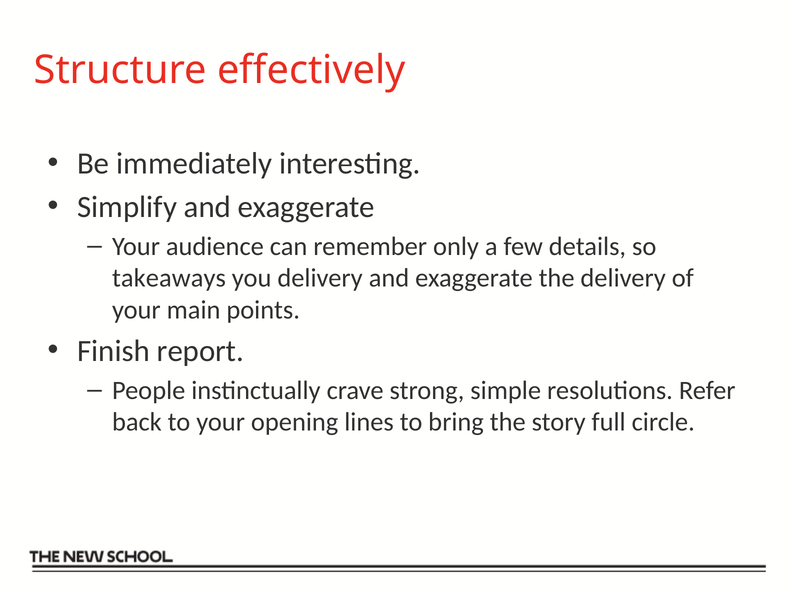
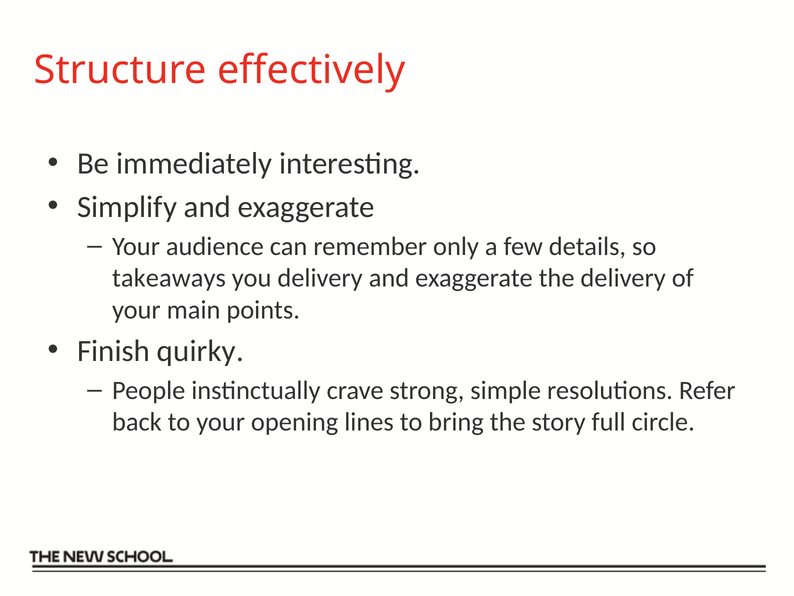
report: report -> quirky
